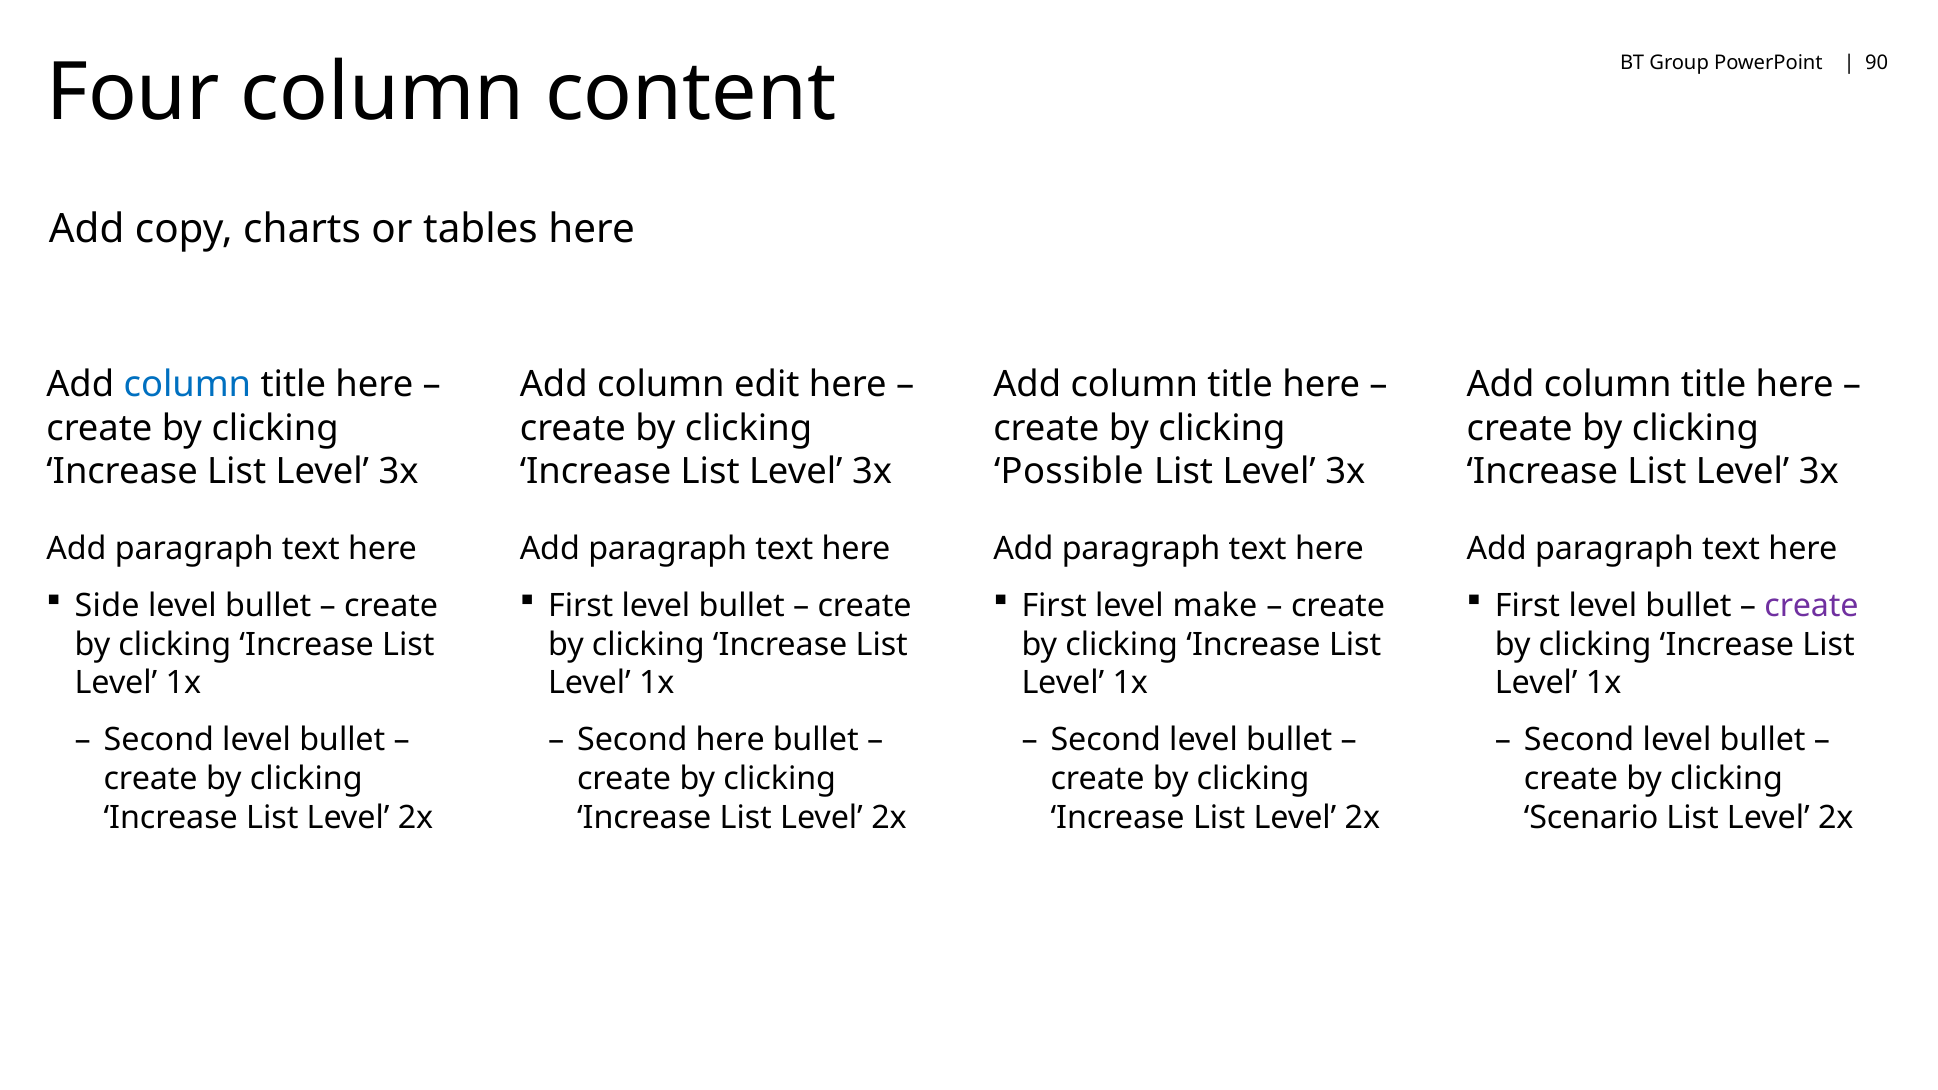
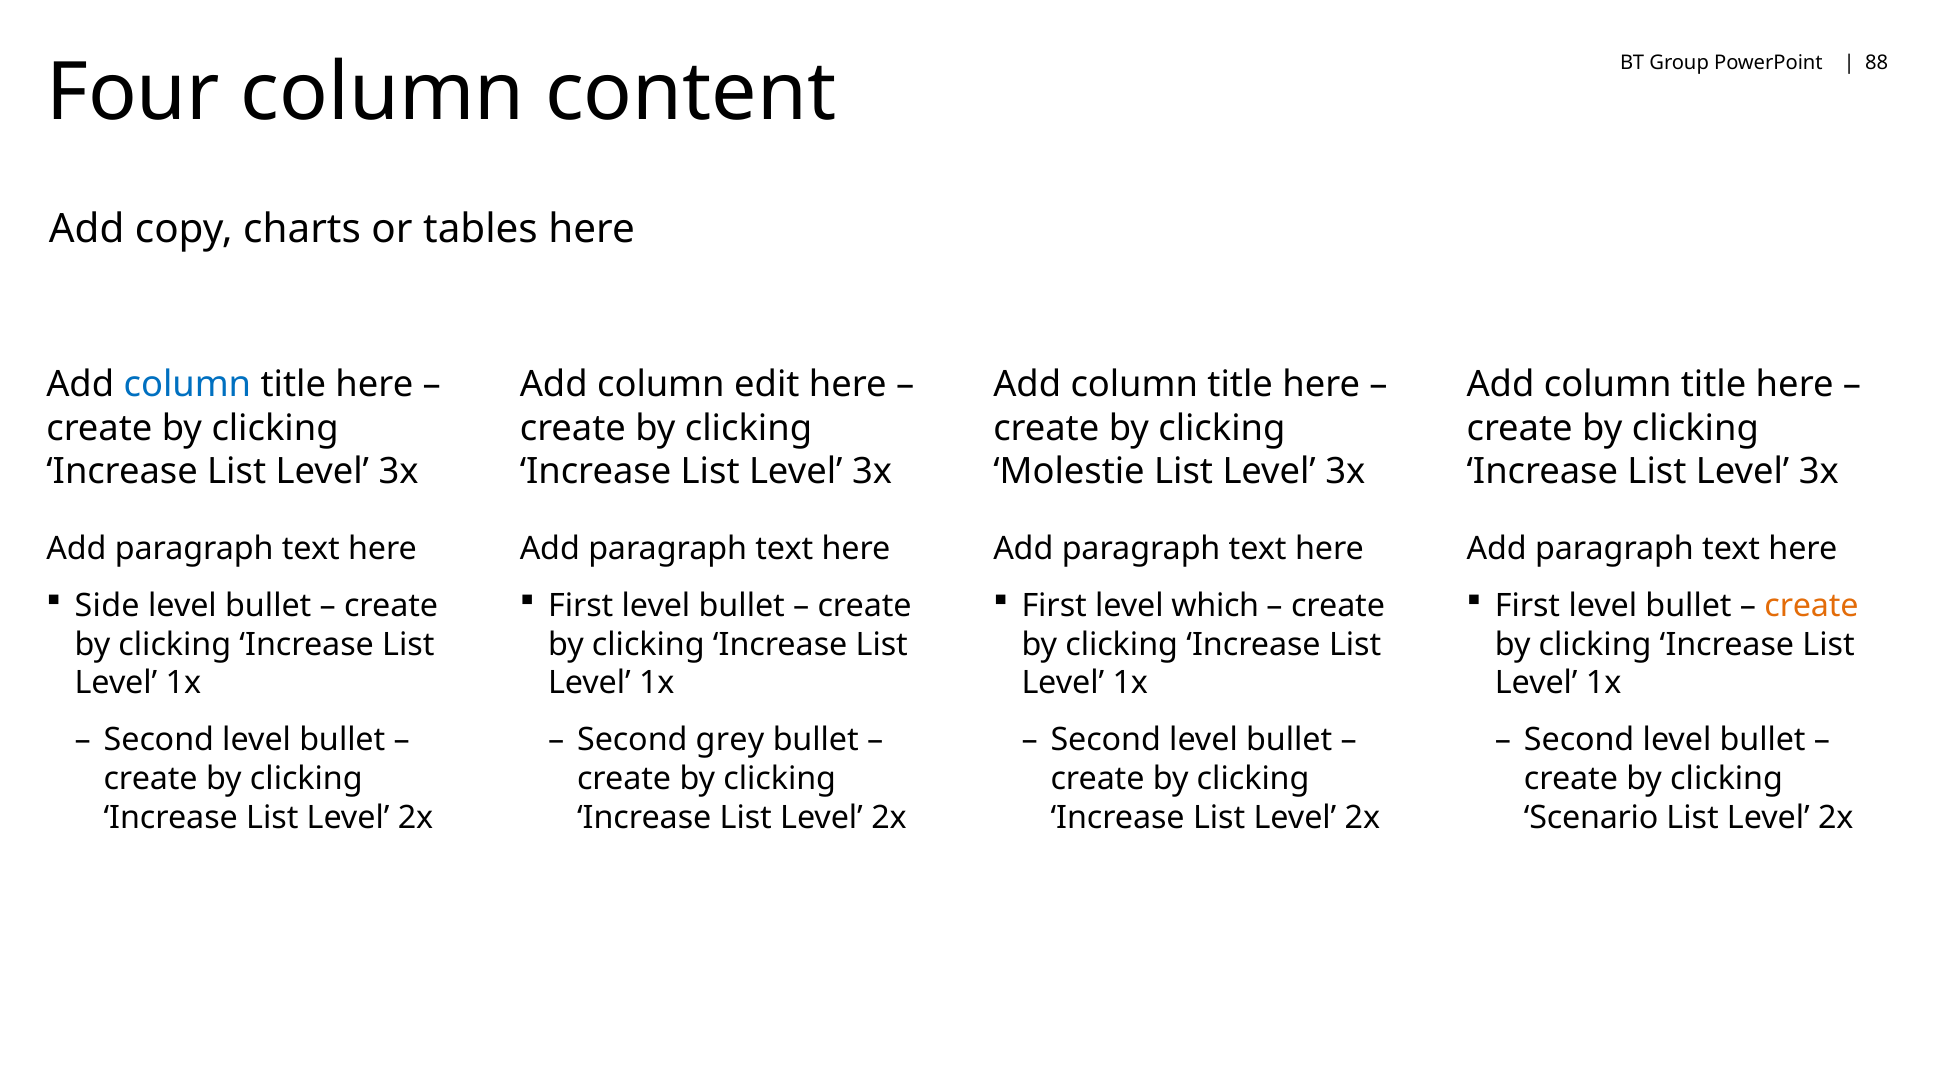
90: 90 -> 88
Possible: Possible -> Molestie
make: make -> which
create at (1812, 606) colour: purple -> orange
Second here: here -> grey
